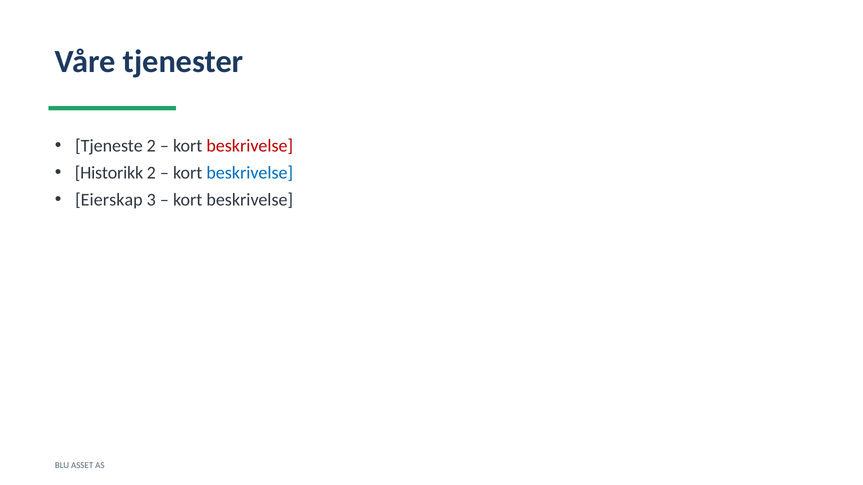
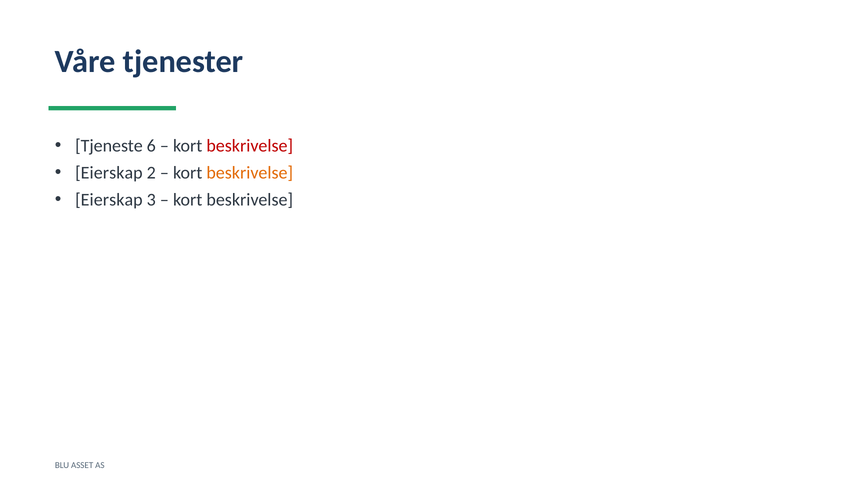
Tjeneste 2: 2 -> 6
Historikk at (109, 173): Historikk -> Eierskap
beskrivelse at (250, 173) colour: blue -> orange
